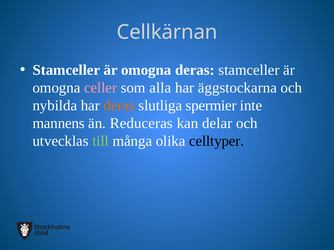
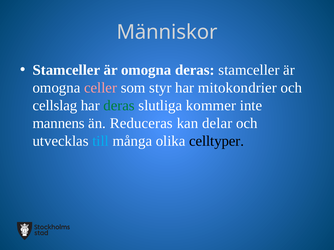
Cellkärnan: Cellkärnan -> Människor
alla: alla -> styr
äggstockarna: äggstockarna -> mitokondrier
nybilda: nybilda -> cellslag
deras at (119, 106) colour: orange -> green
spermier: spermier -> kommer
till colour: light green -> light blue
